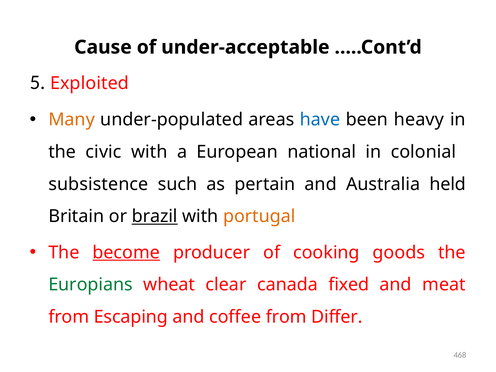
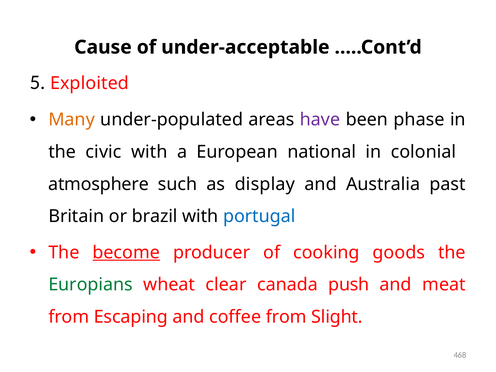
have colour: blue -> purple
heavy: heavy -> phase
subsistence: subsistence -> atmosphere
pertain: pertain -> display
held: held -> past
brazil underline: present -> none
portugal colour: orange -> blue
fixed: fixed -> push
Differ: Differ -> Slight
